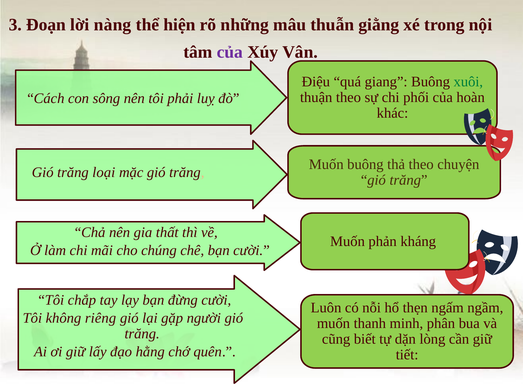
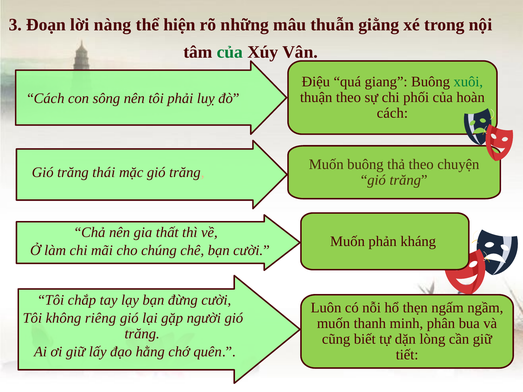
của at (230, 52) colour: purple -> green
khác at (392, 113): khác -> cách
loại: loại -> thái
